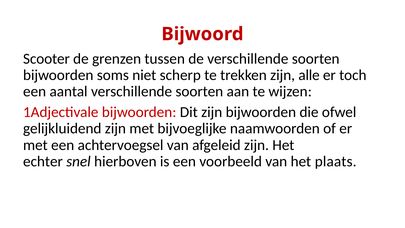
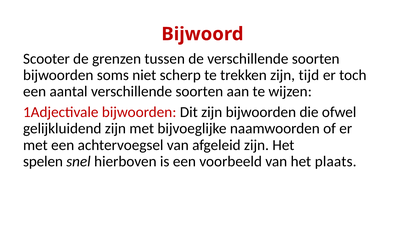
alle: alle -> tijd
echter: echter -> spelen
